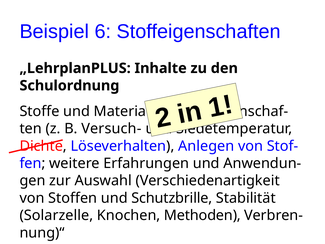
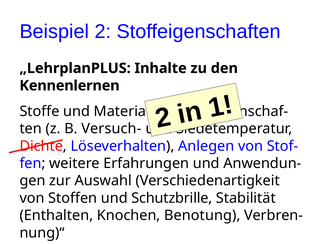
Beispiel 6: 6 -> 2
Schulordnung: Schulordnung -> Kennenlernen
Solarzelle: Solarzelle -> Enthalten
Methoden: Methoden -> Benotung
